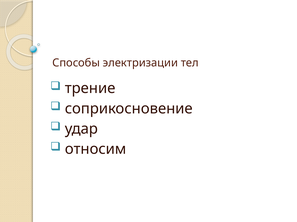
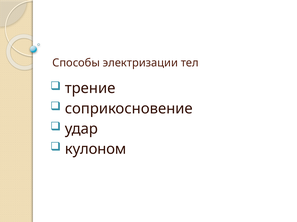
относим: относим -> кулоном
